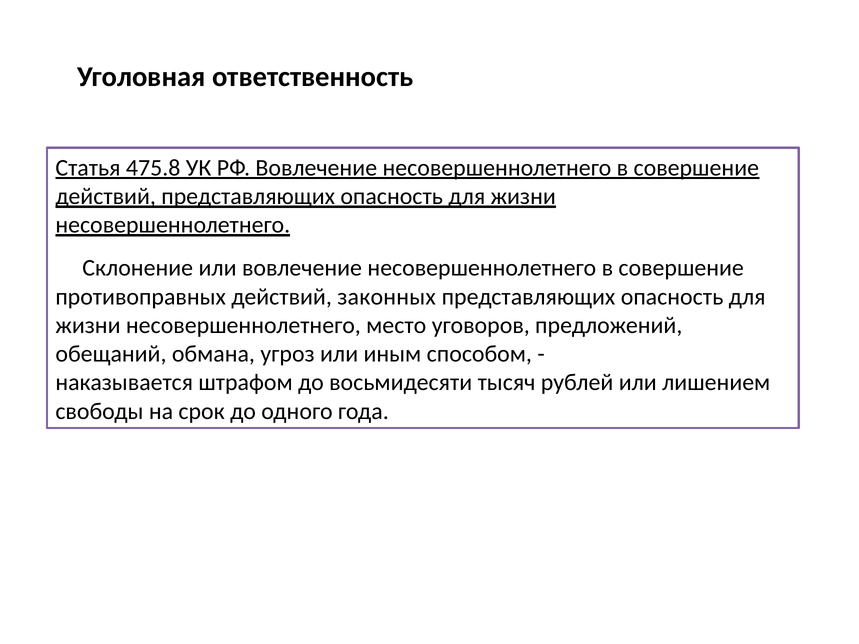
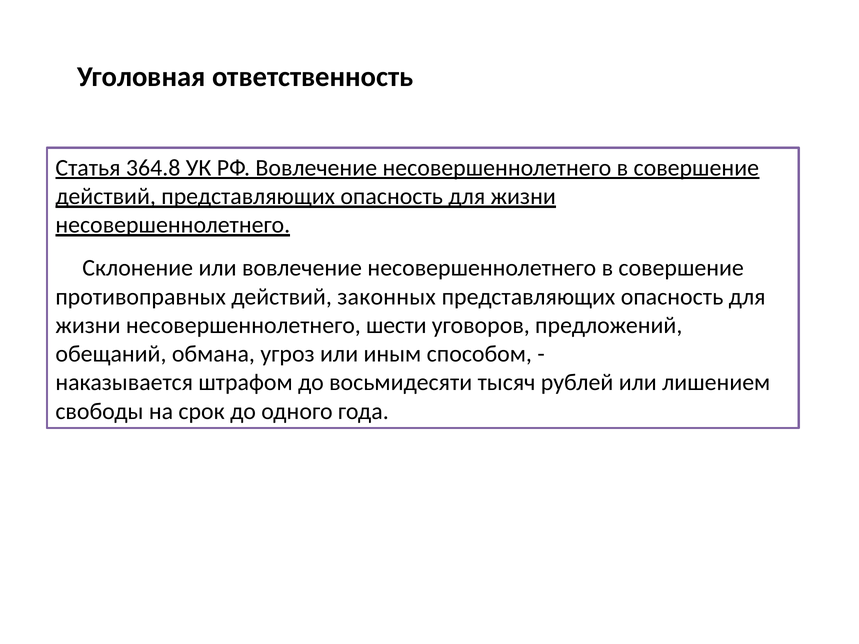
475.8: 475.8 -> 364.8
место: место -> шести
